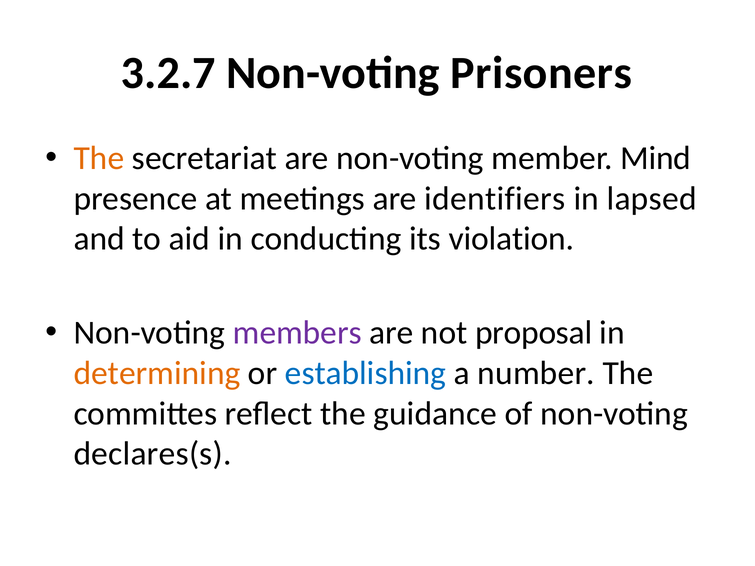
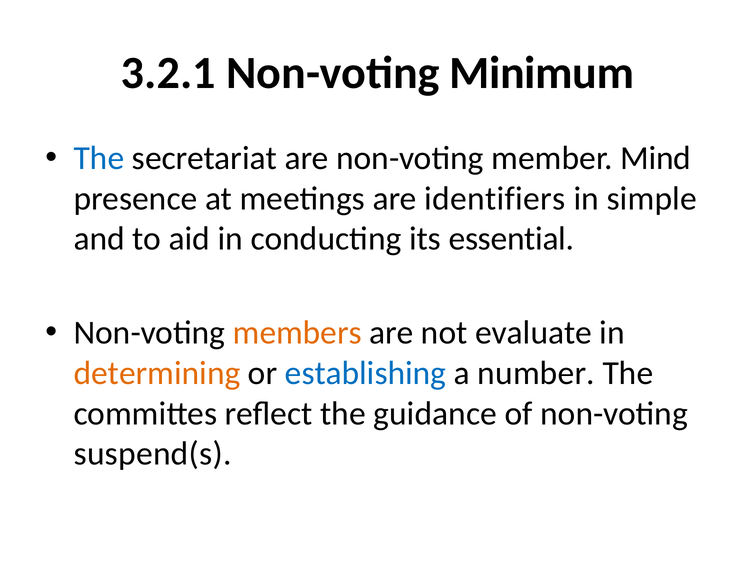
3.2.7: 3.2.7 -> 3.2.1
Prisoners: Prisoners -> Minimum
The at (99, 158) colour: orange -> blue
lapsed: lapsed -> simple
violation: violation -> essential
members colour: purple -> orange
proposal: proposal -> evaluate
declares(s: declares(s -> suspend(s
